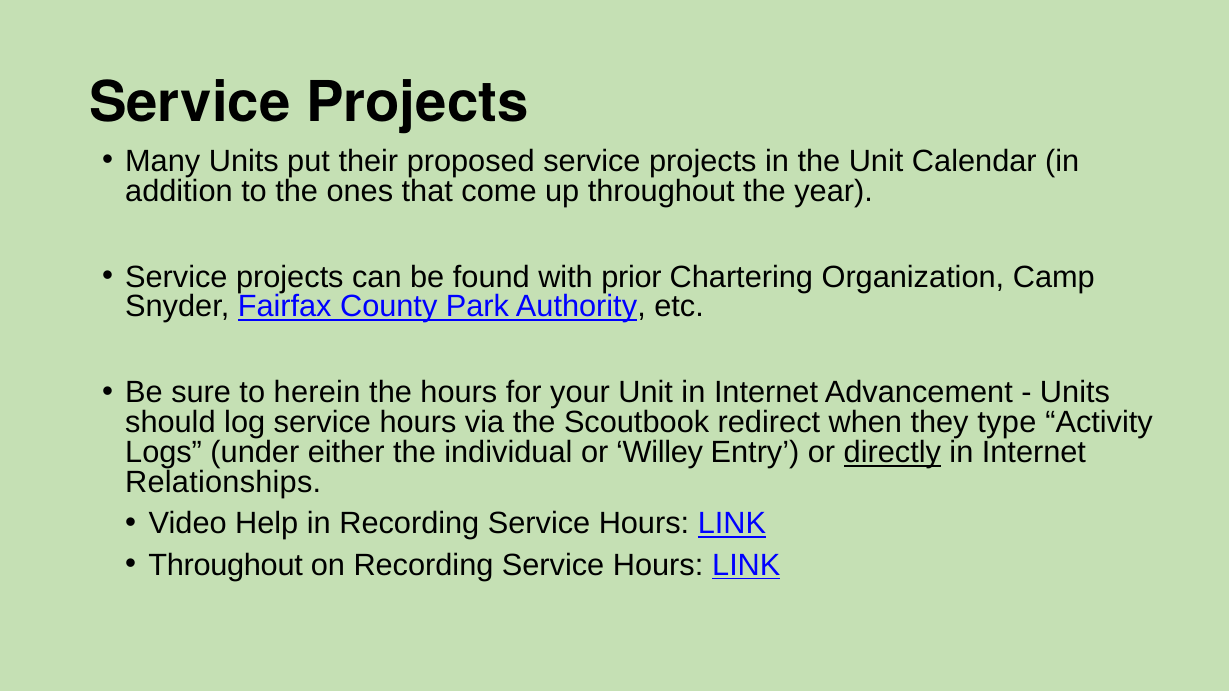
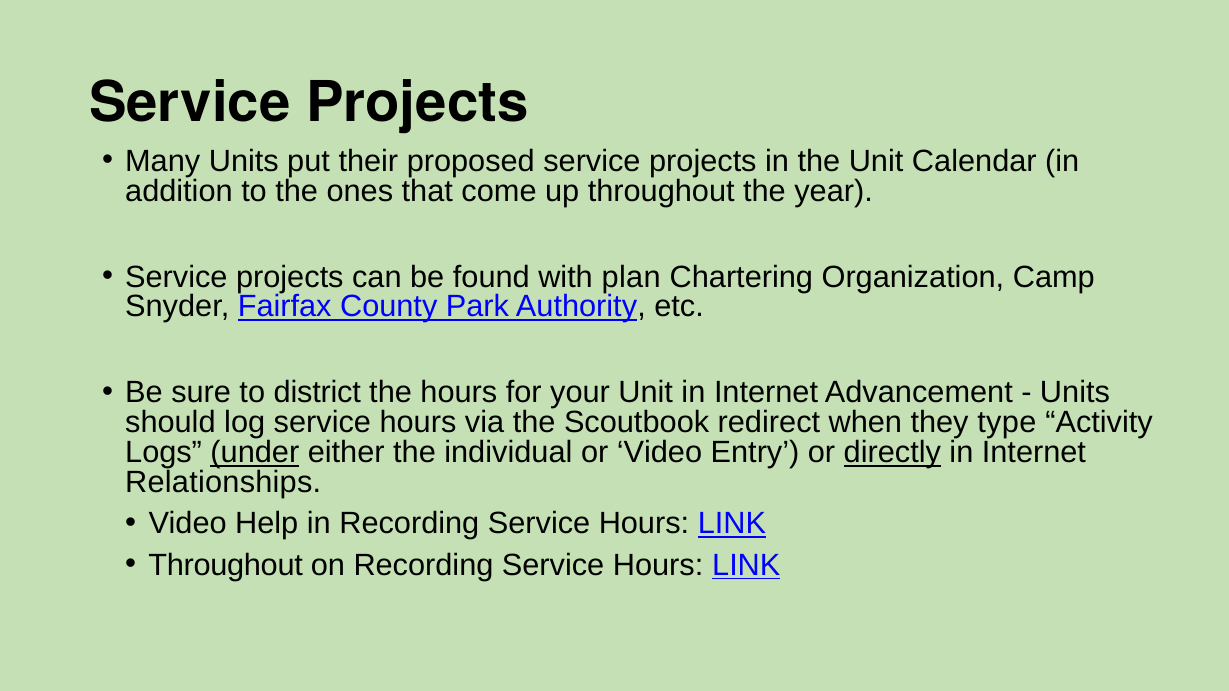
prior: prior -> plan
herein: herein -> district
under underline: none -> present
or Willey: Willey -> Video
